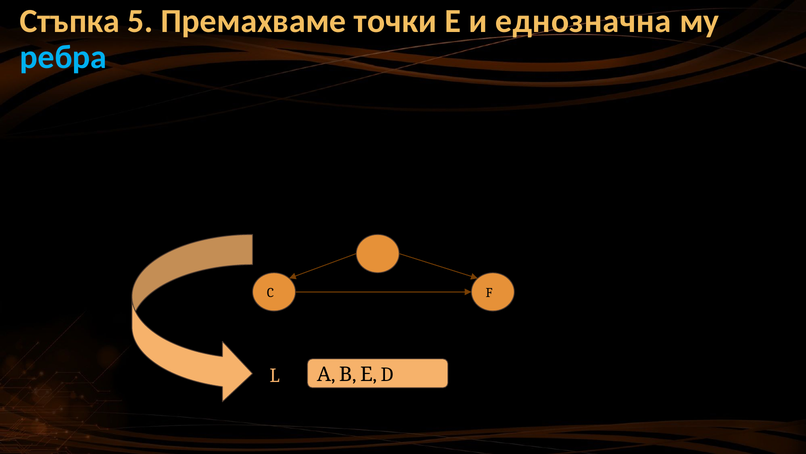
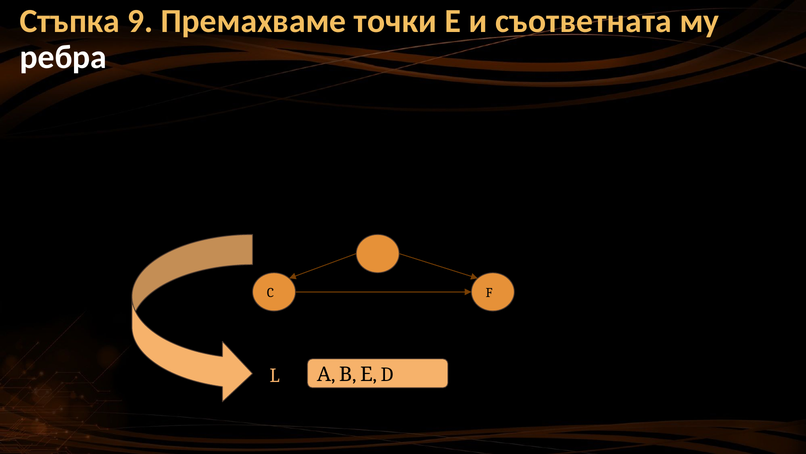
5: 5 -> 9
еднозначна: еднозначна -> съответната
ребра colour: light blue -> white
